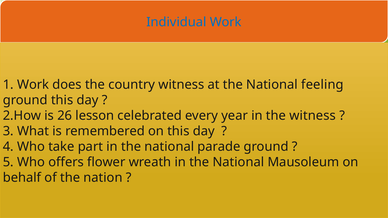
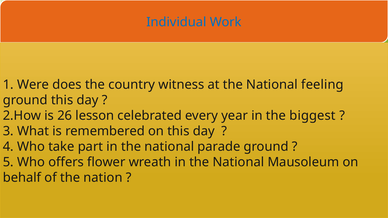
1 Work: Work -> Were
the witness: witness -> biggest
